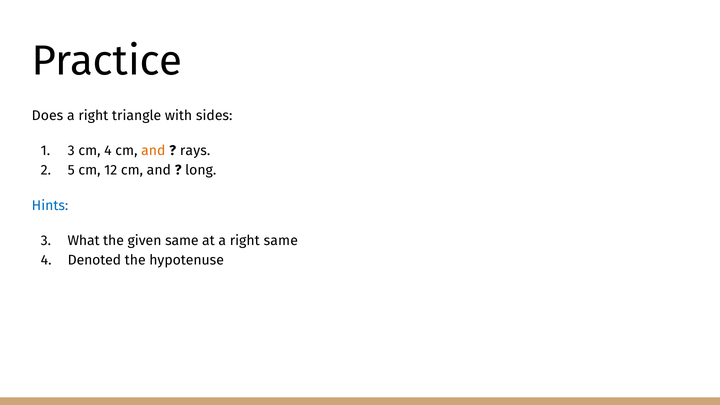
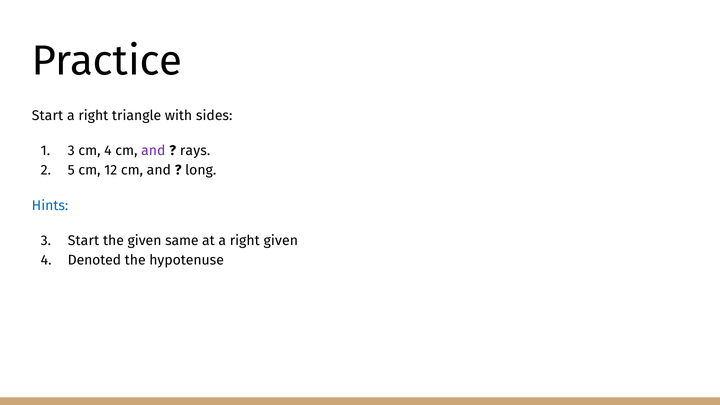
Does at (47, 116): Does -> Start
and at (153, 151) colour: orange -> purple
3 What: What -> Start
right same: same -> given
